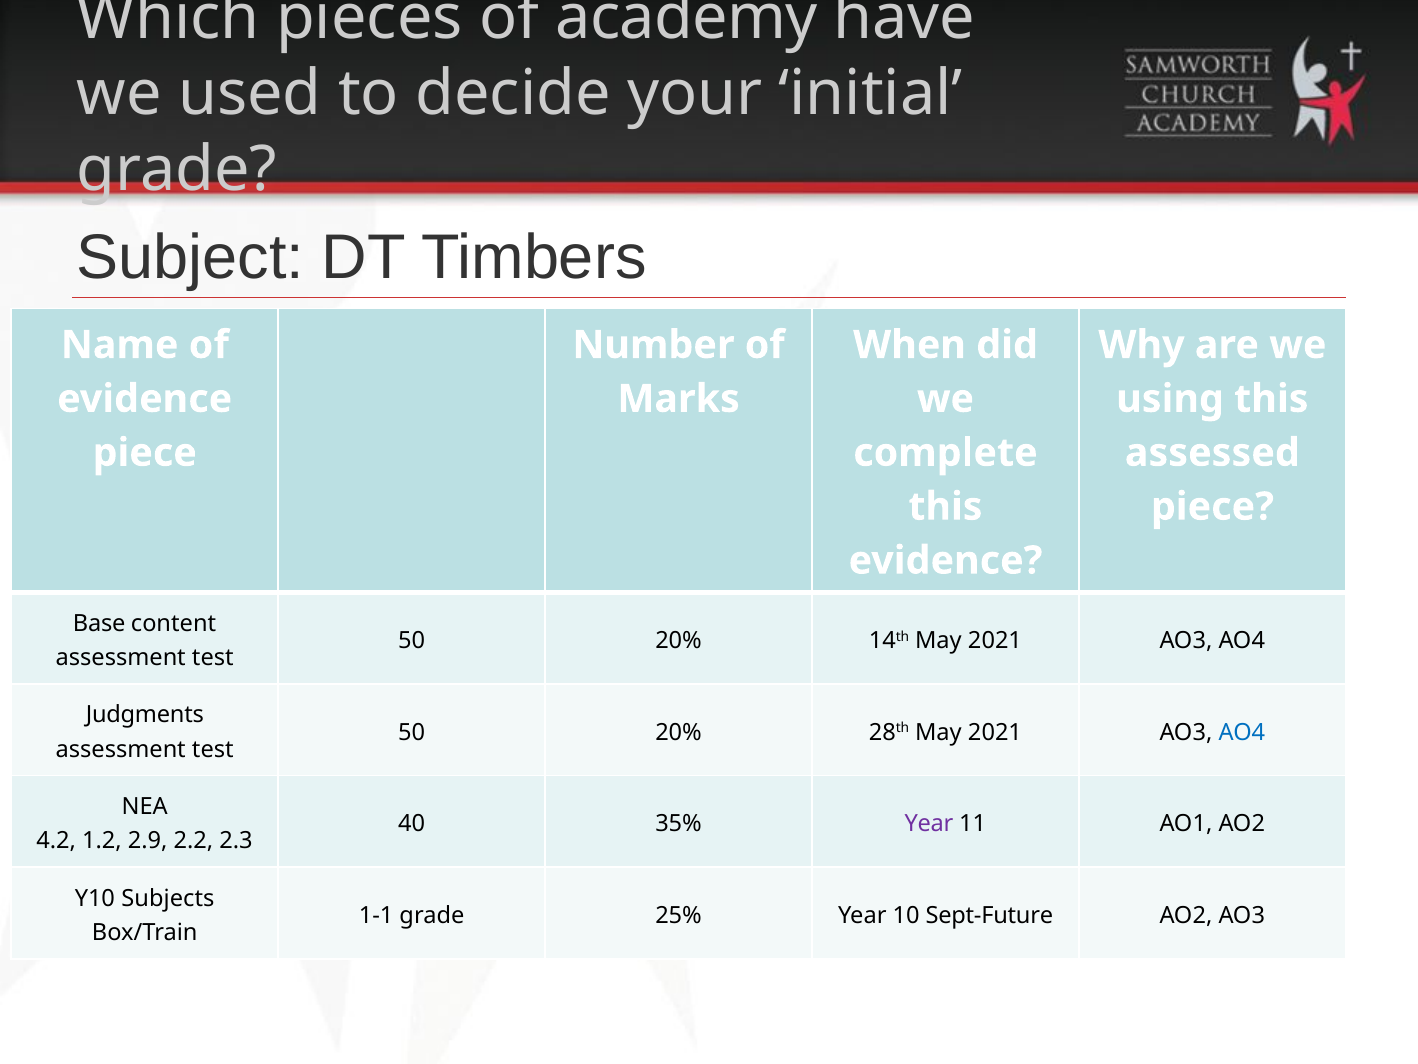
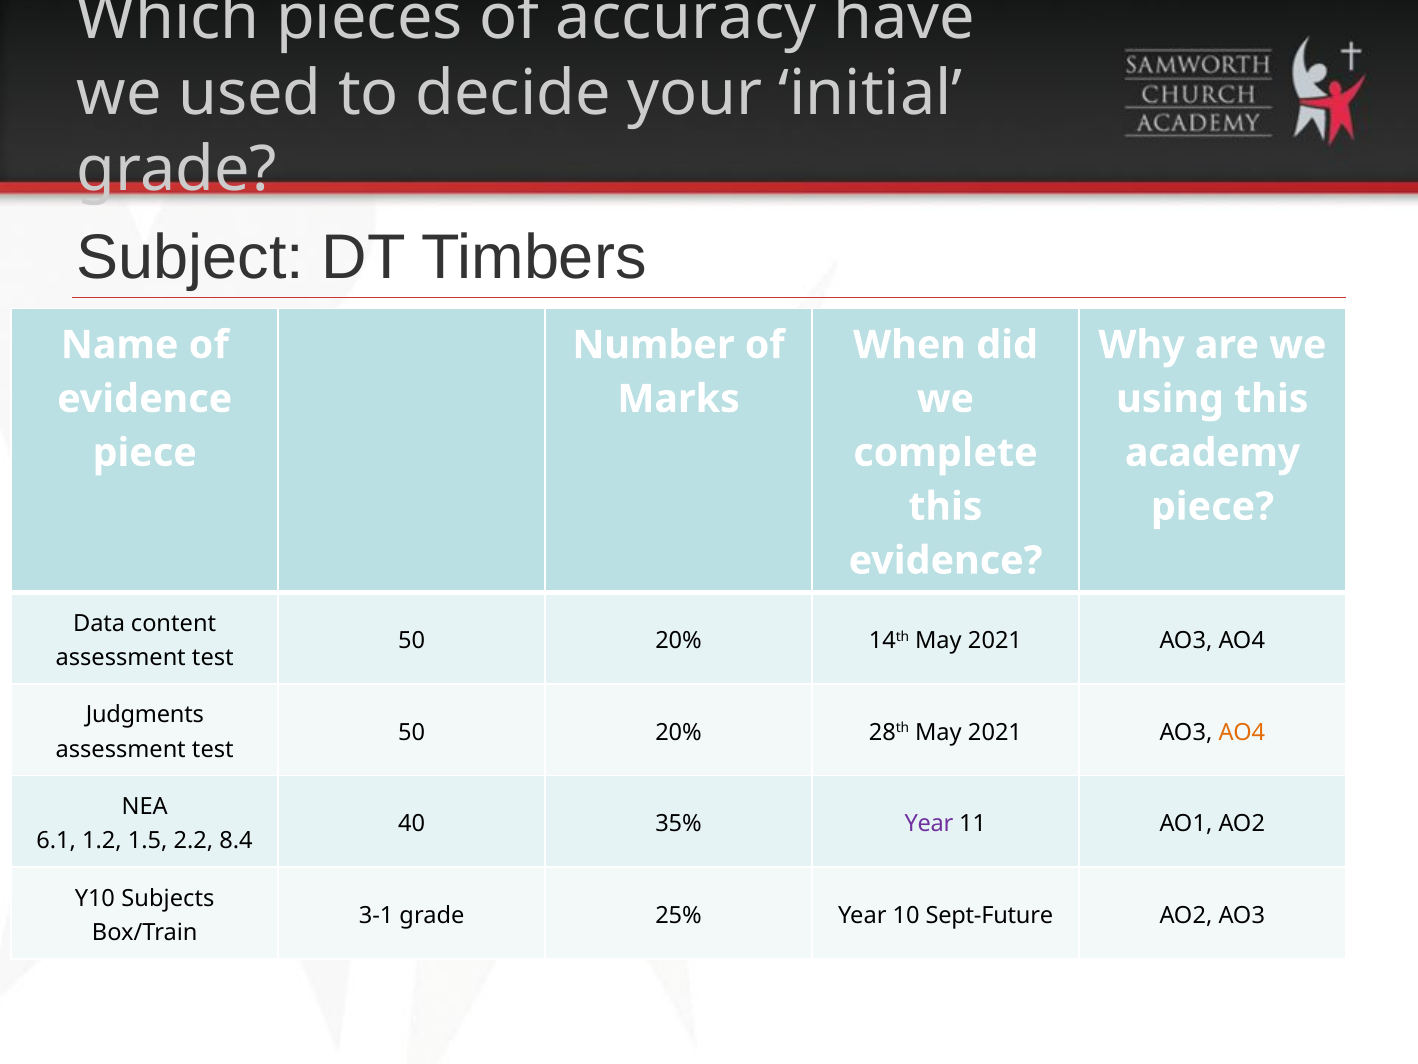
academy: academy -> accuracy
assessed: assessed -> academy
Base: Base -> Data
AO4 at (1242, 732) colour: blue -> orange
4.2: 4.2 -> 6.1
2.9: 2.9 -> 1.5
2.3: 2.3 -> 8.4
1-1: 1-1 -> 3-1
